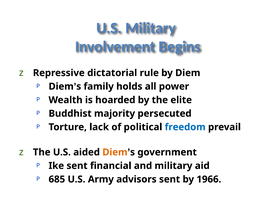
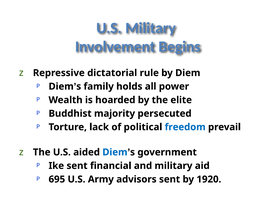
Diem at (115, 152) colour: orange -> blue
685: 685 -> 695
1966: 1966 -> 1920
